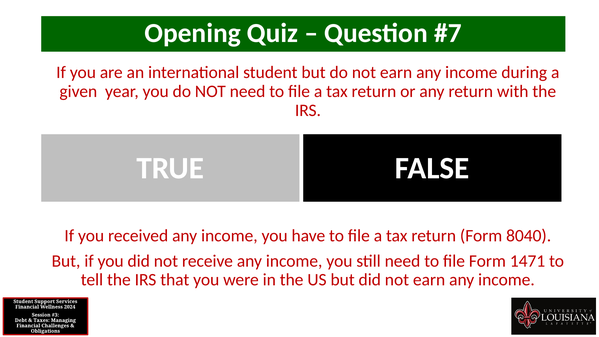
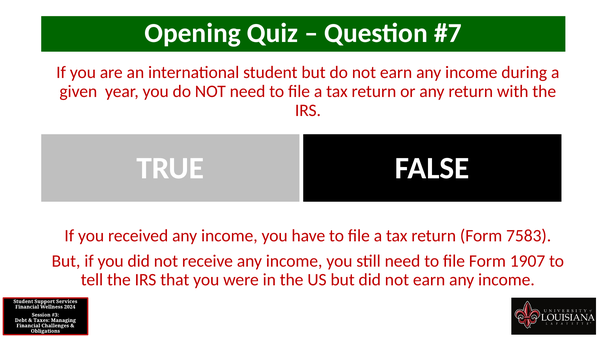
8040: 8040 -> 7583
1471: 1471 -> 1907
